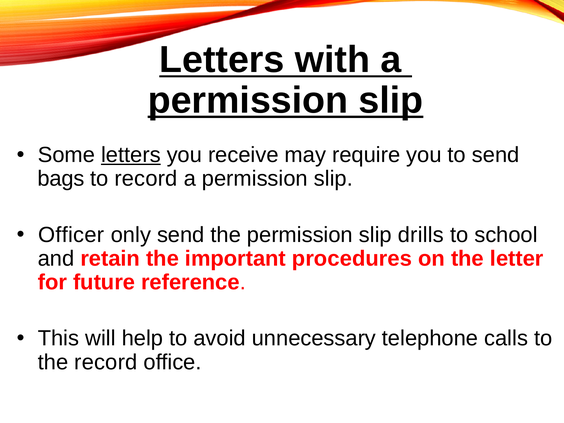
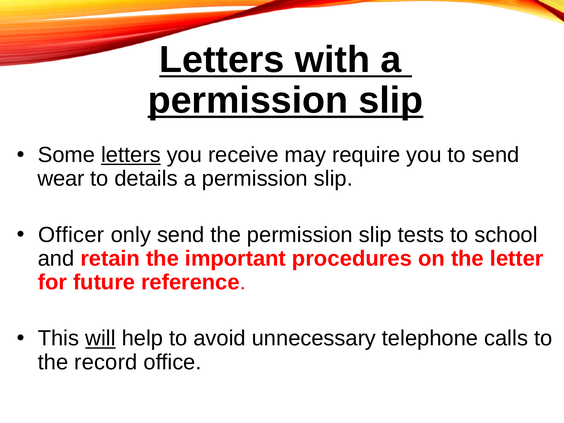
bags: bags -> wear
to record: record -> details
drills: drills -> tests
will underline: none -> present
